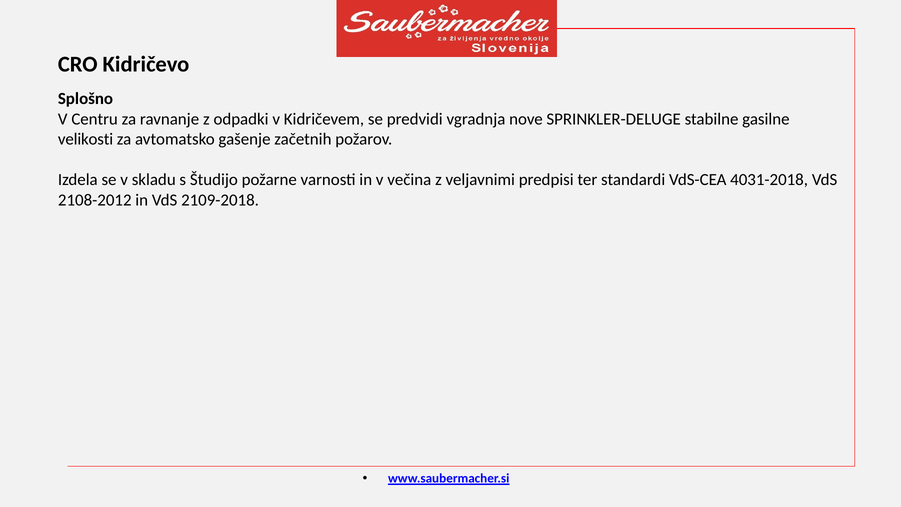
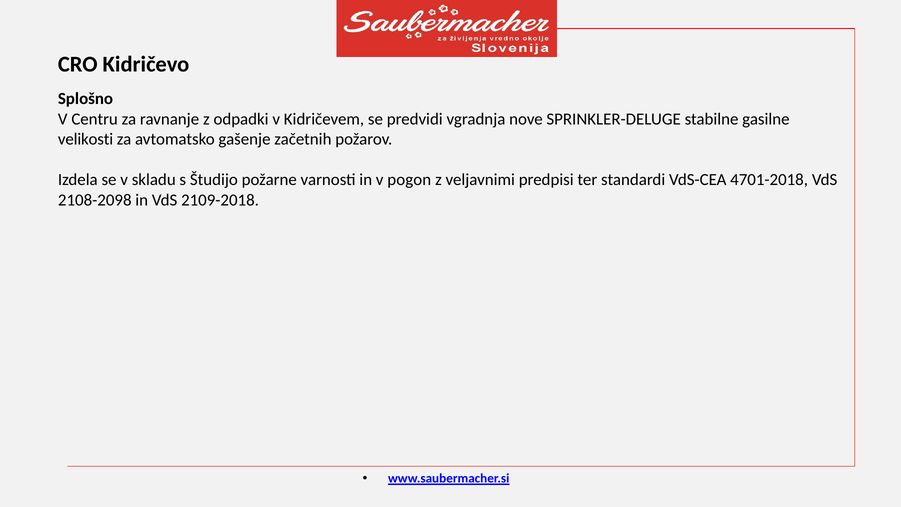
večina: večina -> pogon
4031-2018: 4031-2018 -> 4701-2018
2108-2012: 2108-2012 -> 2108-2098
